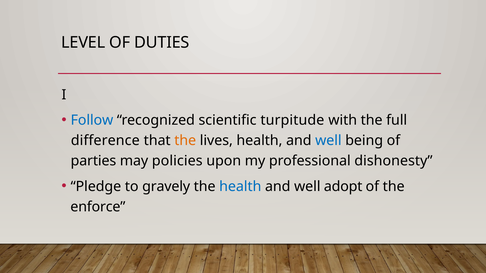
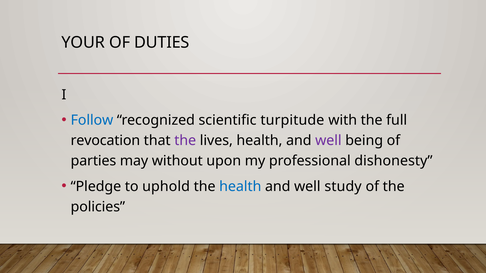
LEVEL: LEVEL -> YOUR
difference: difference -> revocation
the at (185, 141) colour: orange -> purple
well at (328, 141) colour: blue -> purple
policies: policies -> without
gravely: gravely -> uphold
adopt: adopt -> study
enforce: enforce -> policies
